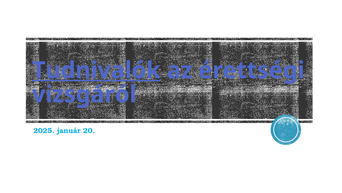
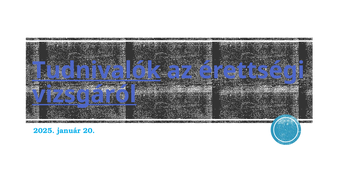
vizsgáról underline: none -> present
